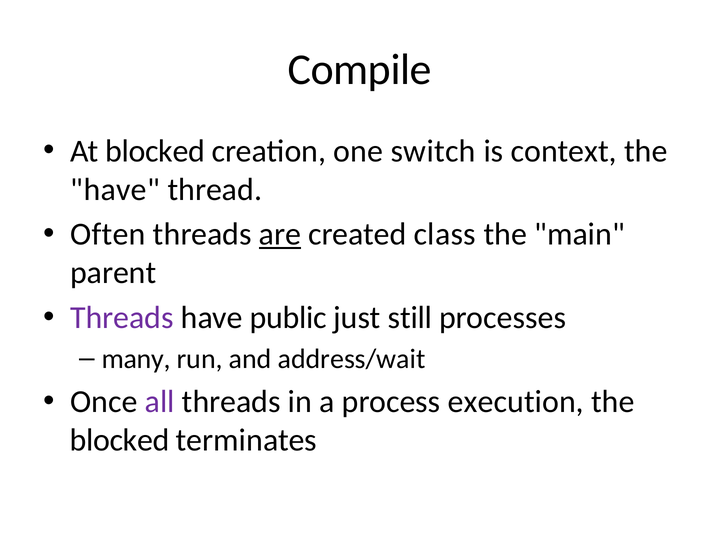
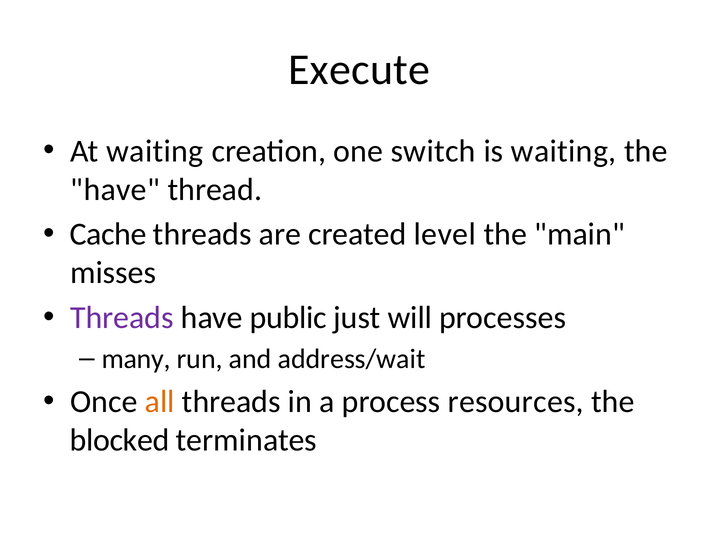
Compile: Compile -> Execute
At blocked: blocked -> waiting
is context: context -> waiting
Often: Often -> Cache
are underline: present -> none
class: class -> level
parent: parent -> misses
still: still -> will
all colour: purple -> orange
execution: execution -> resources
